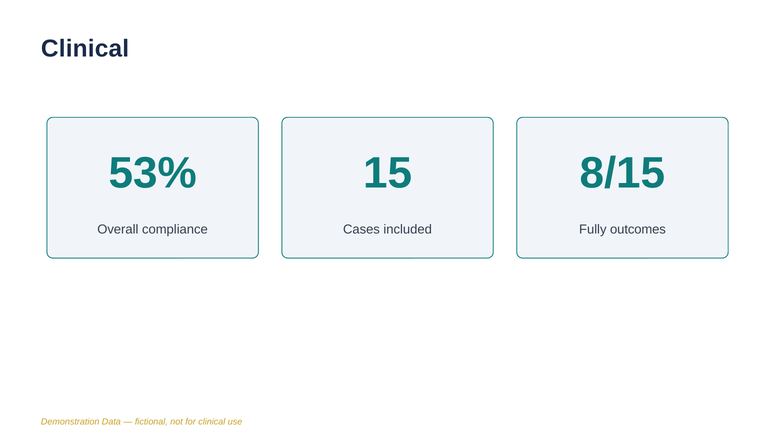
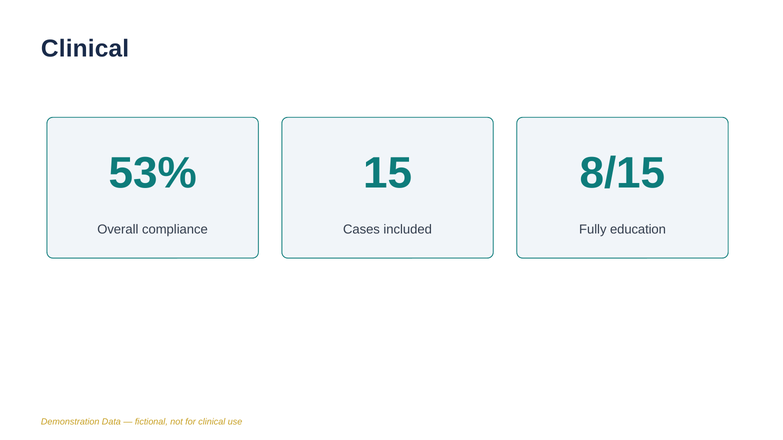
outcomes: outcomes -> education
